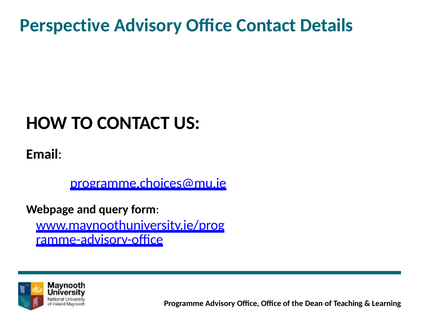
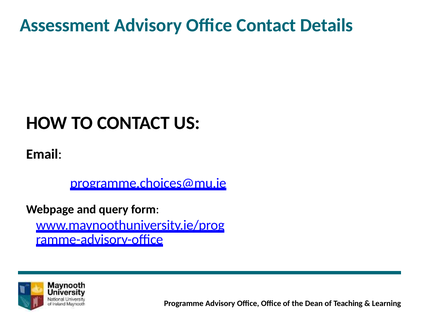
Perspective: Perspective -> Assessment
